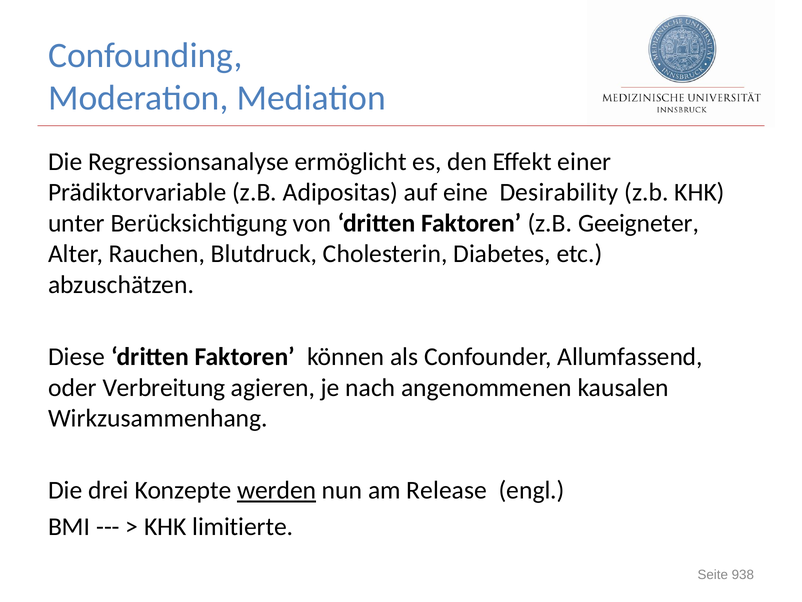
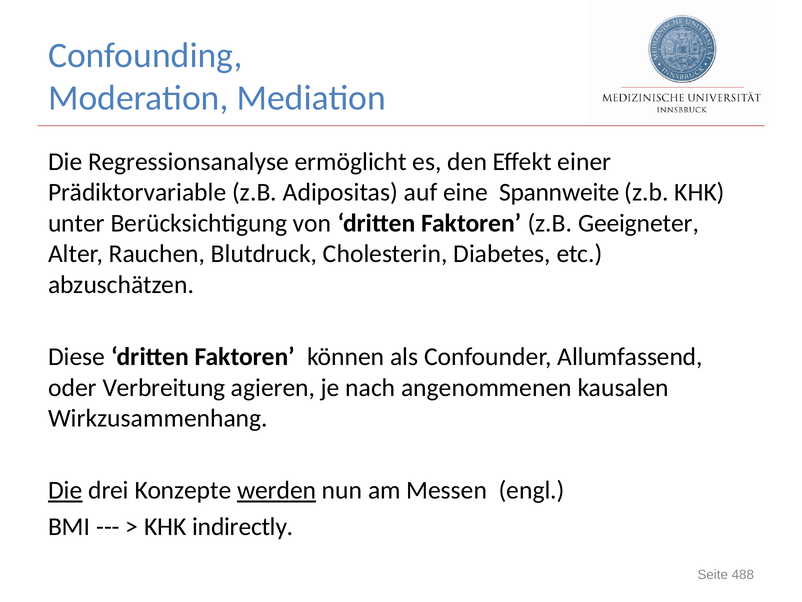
Desirability: Desirability -> Spannweite
Die at (65, 490) underline: none -> present
Release: Release -> Messen
limitierte: limitierte -> indirectly
938: 938 -> 488
